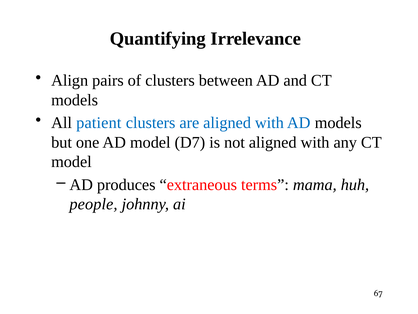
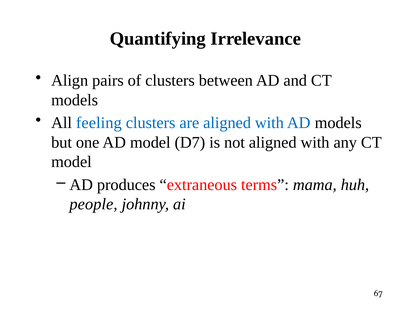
patient: patient -> feeling
